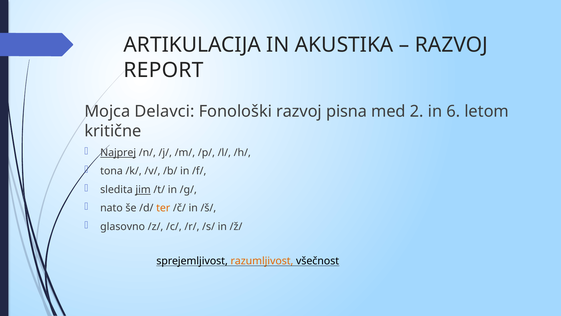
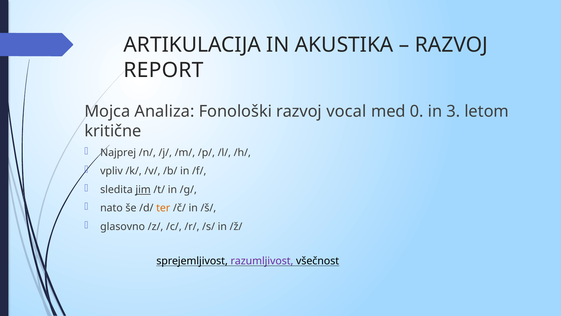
Delavci: Delavci -> Analiza
pisna: pisna -> vocal
2: 2 -> 0
6: 6 -> 3
Najprej underline: present -> none
tona: tona -> vpliv
razumljivost colour: orange -> purple
